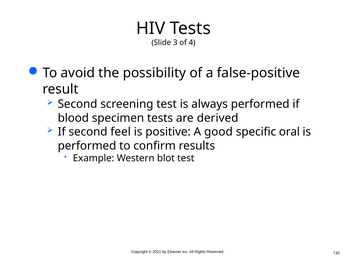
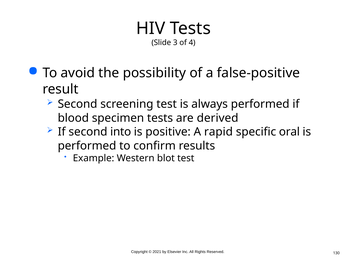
feel: feel -> into
good: good -> rapid
